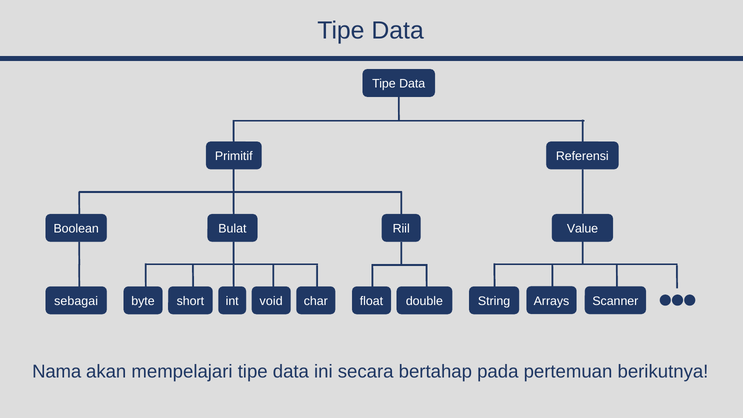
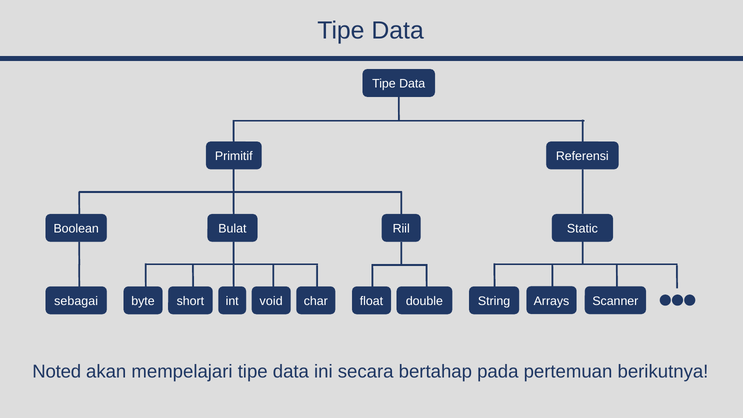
Value: Value -> Static
Nama: Nama -> Noted
